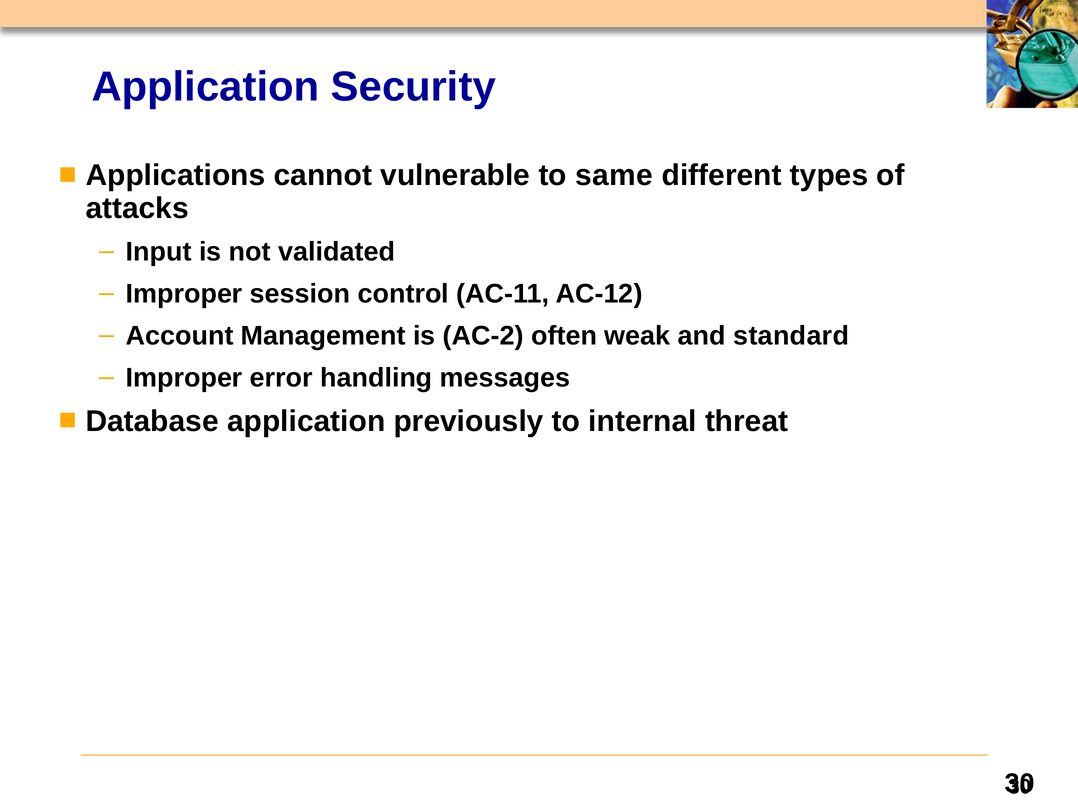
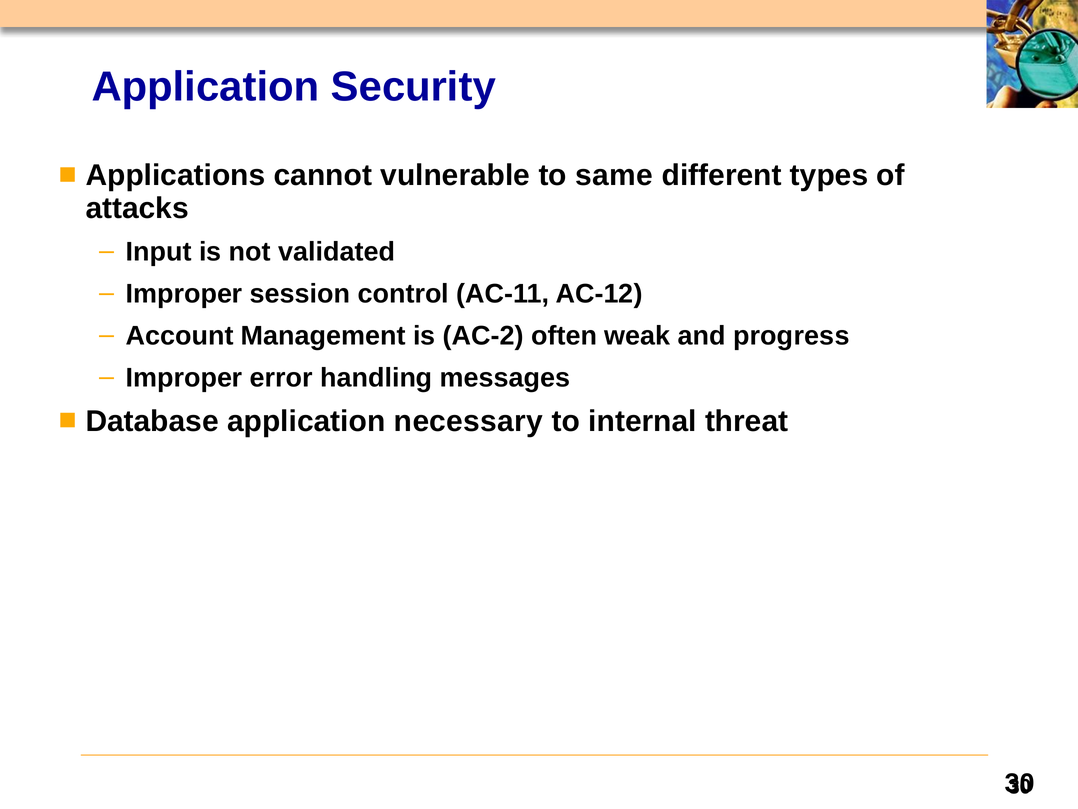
standard: standard -> progress
previously: previously -> necessary
